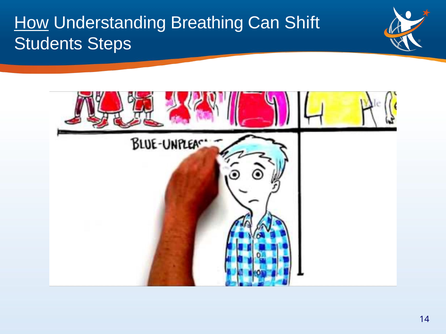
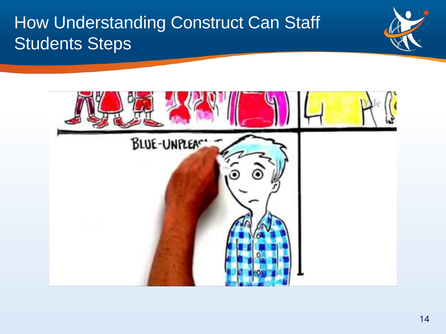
How underline: present -> none
Breathing: Breathing -> Construct
Shift: Shift -> Staff
